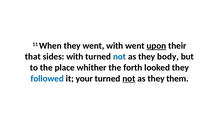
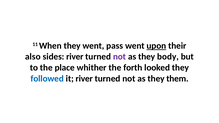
went with: with -> pass
that: that -> also
sides with: with -> river
not at (120, 57) colour: blue -> purple
it your: your -> river
not at (129, 79) underline: present -> none
